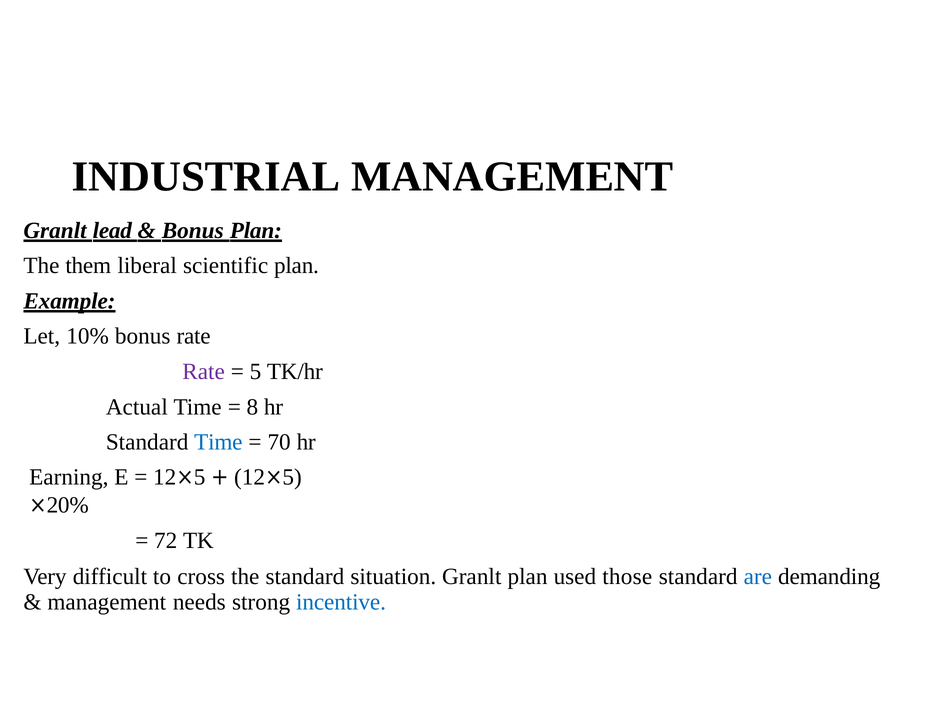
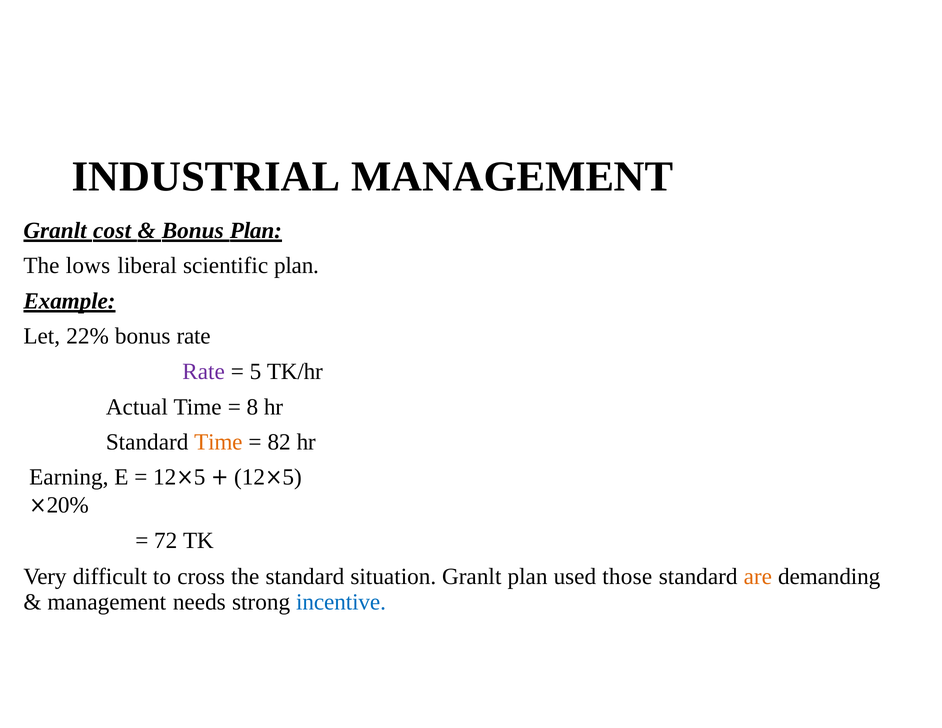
lead: lead -> cost
them: them -> lows
10%: 10% -> 22%
Time at (218, 442) colour: blue -> orange
70: 70 -> 82
are colour: blue -> orange
